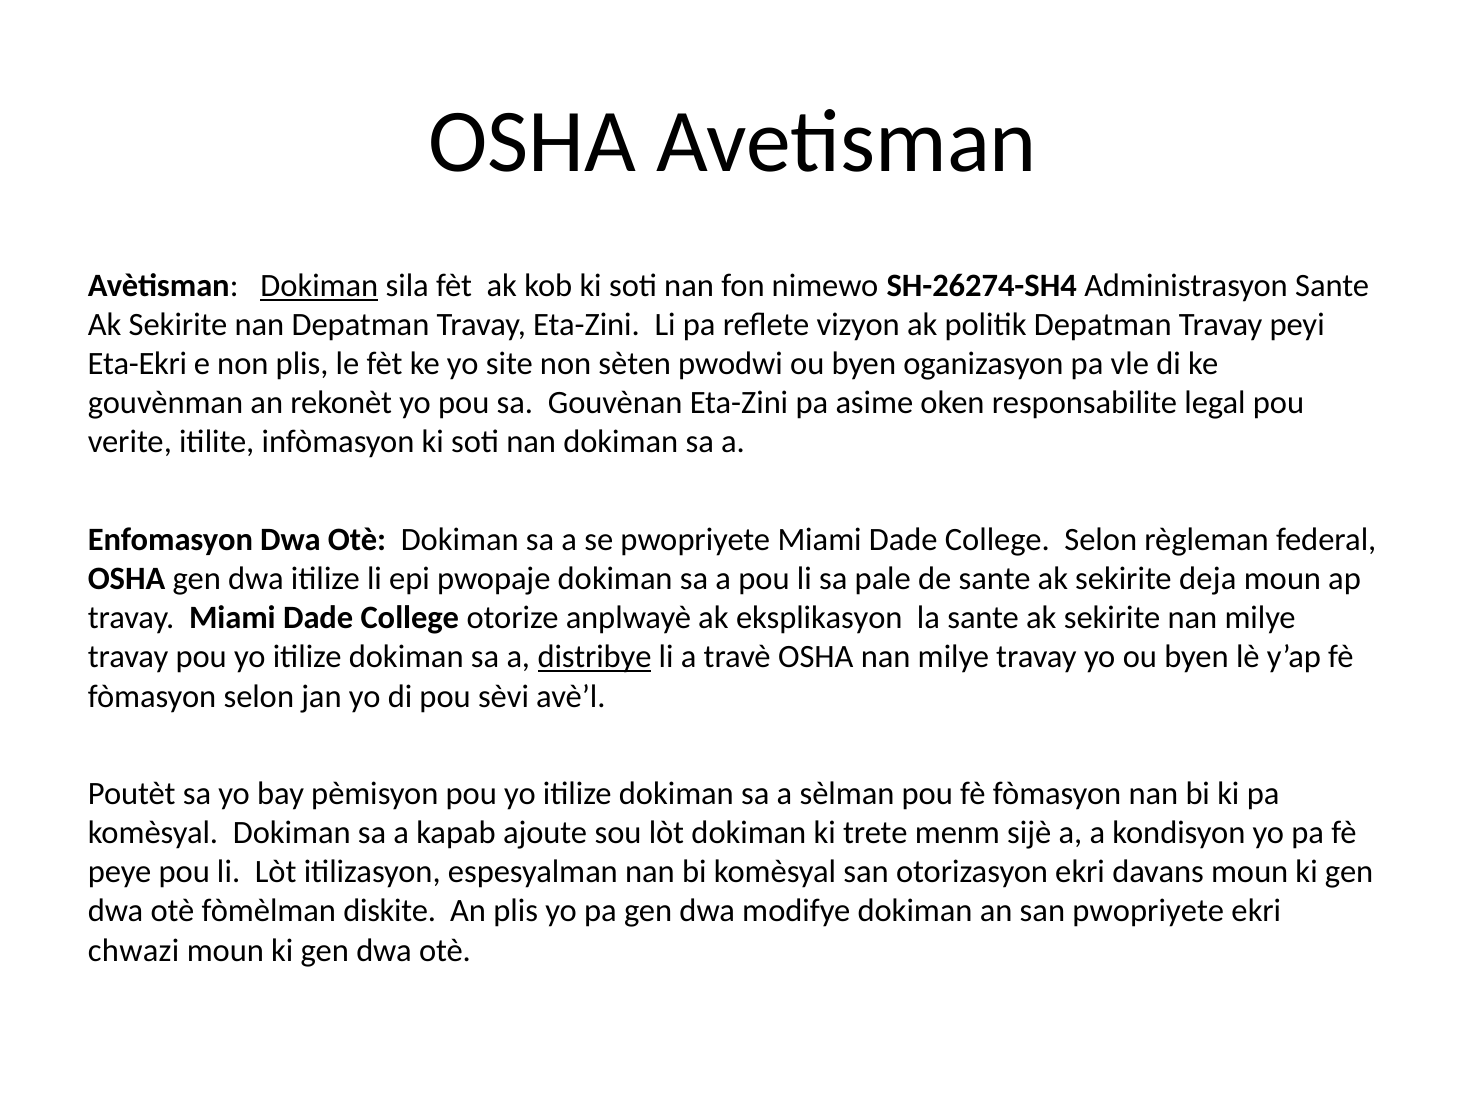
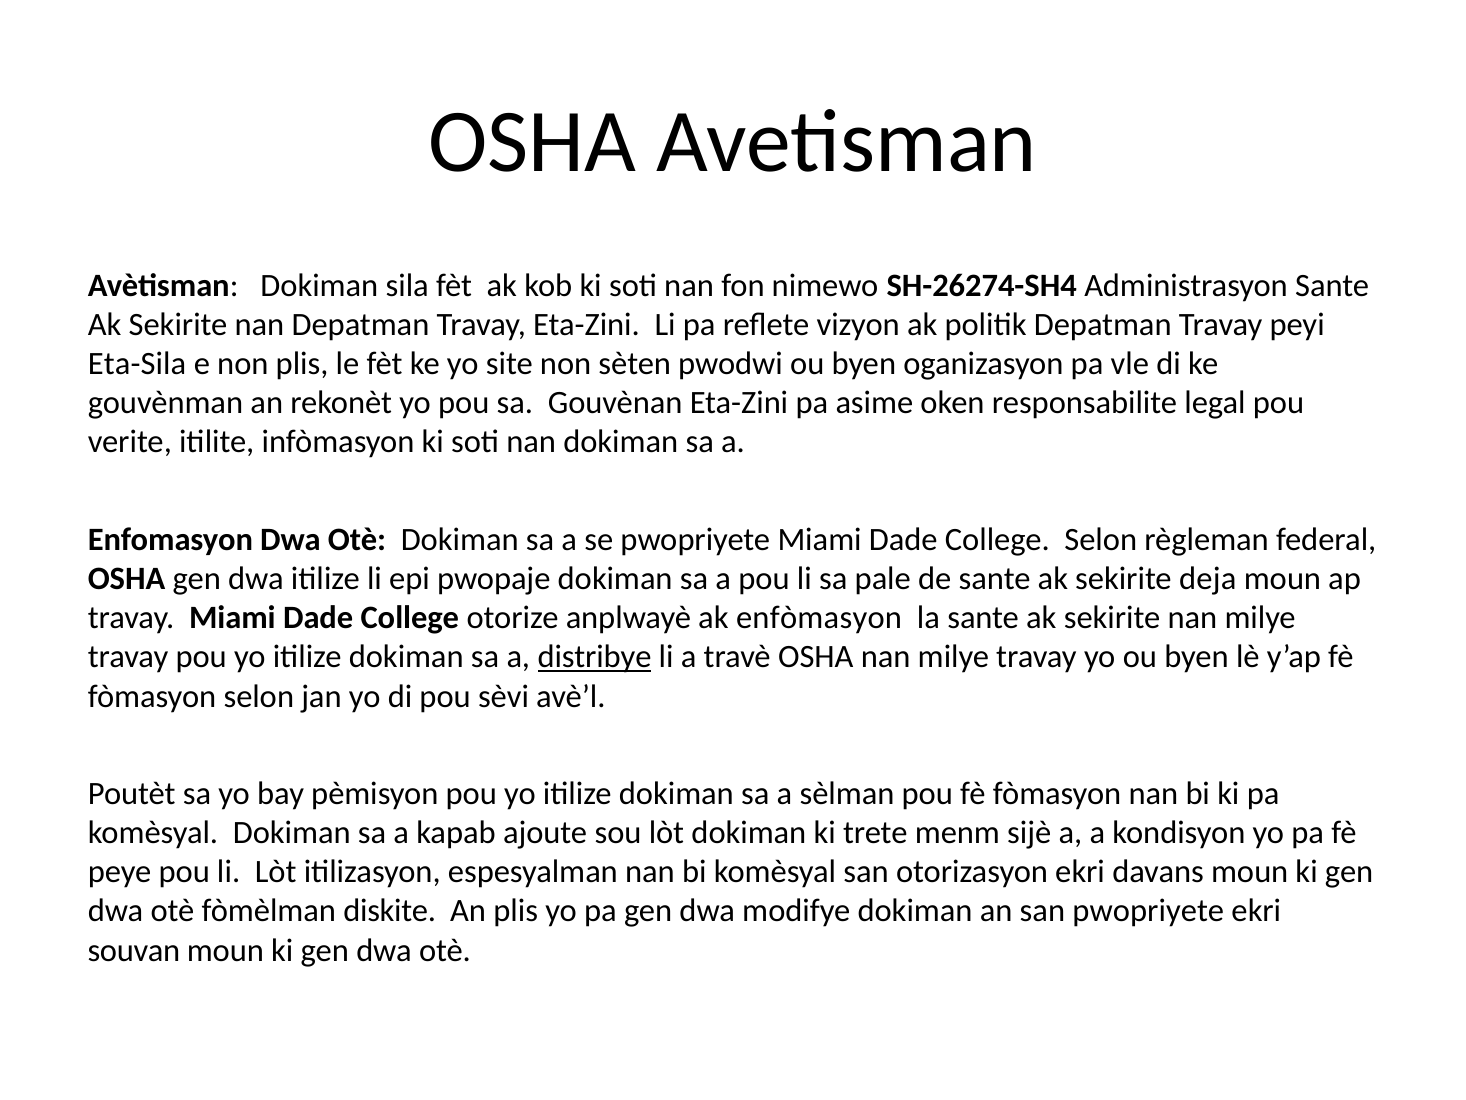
Dokiman at (319, 286) underline: present -> none
Eta-Ekri: Eta-Ekri -> Eta-Sila
eksplikasyon: eksplikasyon -> enfòmasyon
chwazi: chwazi -> souvan
